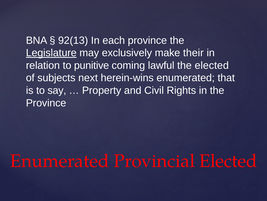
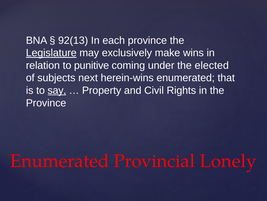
their: their -> wins
lawful: lawful -> under
say underline: none -> present
Provincial Elected: Elected -> Lonely
